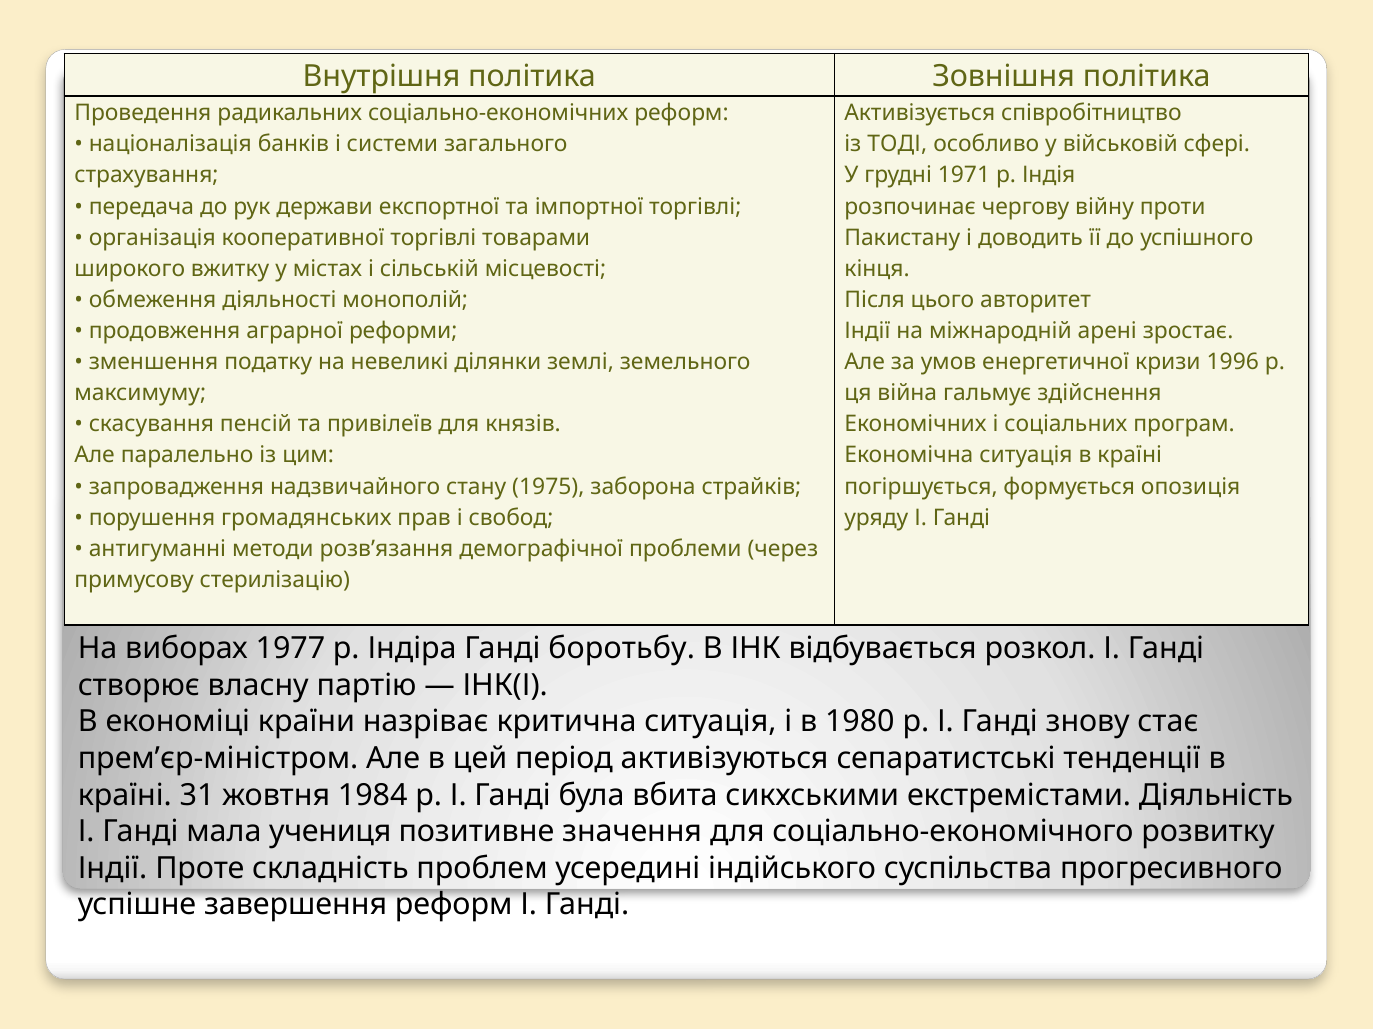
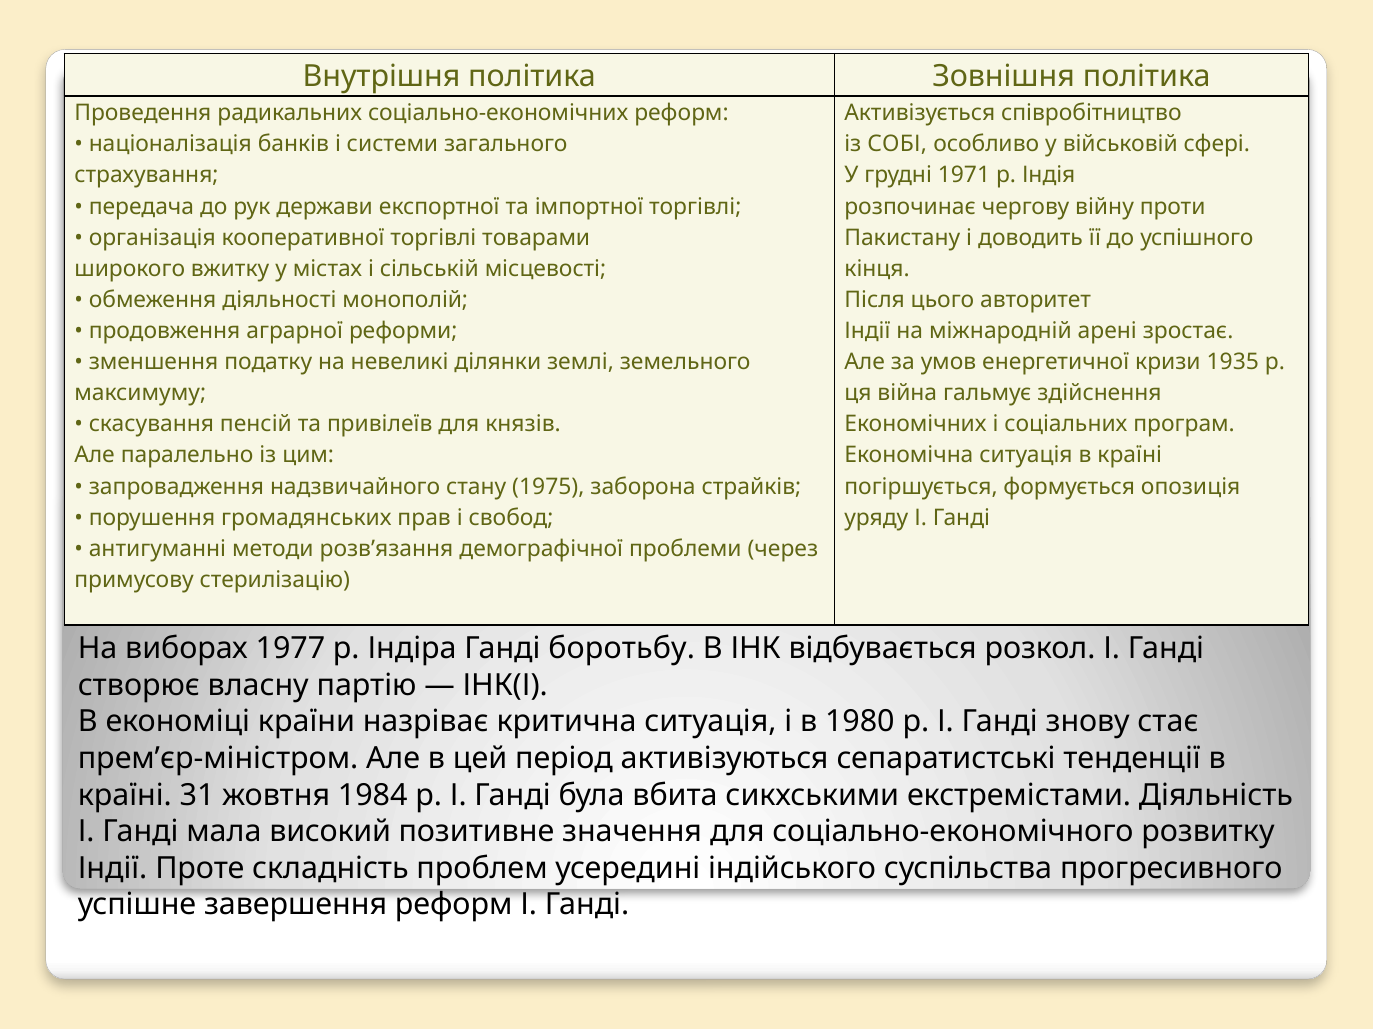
ТОДІ: ТОДІ -> СОБІ
1996: 1996 -> 1935
учениця: учениця -> високий
